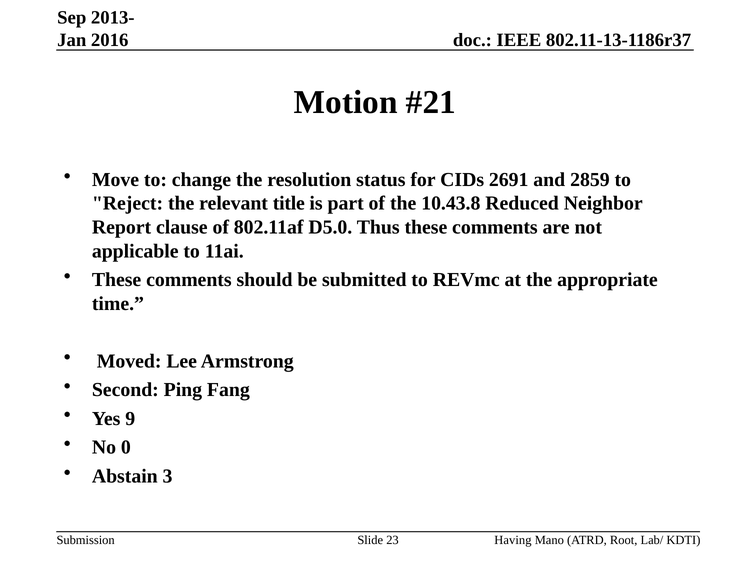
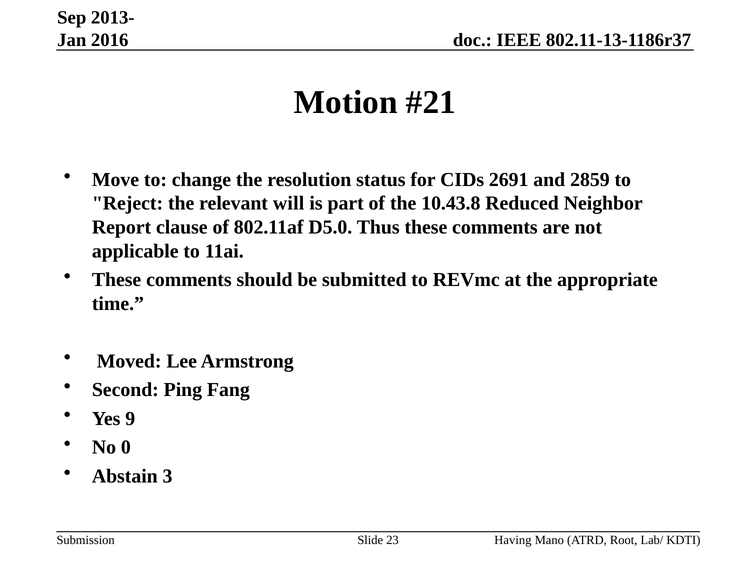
title: title -> will
